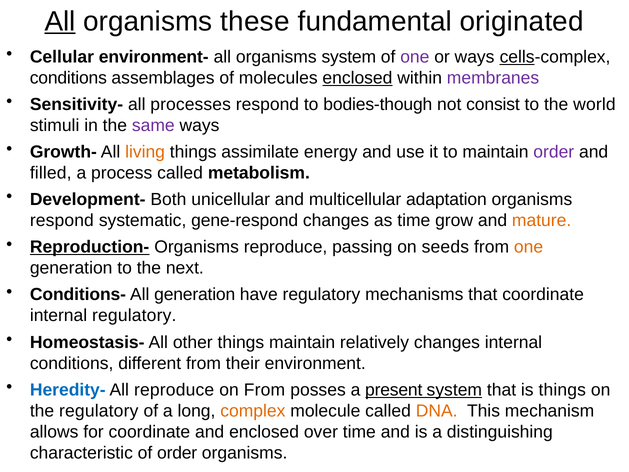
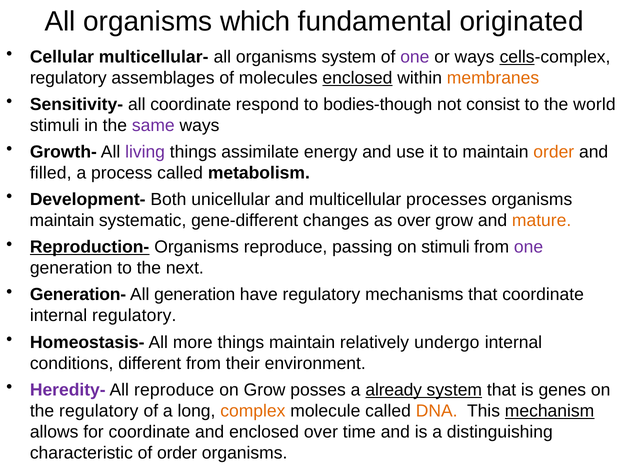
All at (60, 21) underline: present -> none
these: these -> which
environment-: environment- -> multicellular-
conditions at (68, 78): conditions -> regulatory
membranes colour: purple -> orange
all processes: processes -> coordinate
living colour: orange -> purple
order at (554, 152) colour: purple -> orange
adaptation: adaptation -> processes
respond at (62, 220): respond -> maintain
gene-respond: gene-respond -> gene-different
as time: time -> over
on seeds: seeds -> stimuli
one at (529, 247) colour: orange -> purple
Conditions-: Conditions- -> Generation-
other: other -> more
relatively changes: changes -> undergo
Heredity- colour: blue -> purple
on From: From -> Grow
present: present -> already
is things: things -> genes
mechanism underline: none -> present
